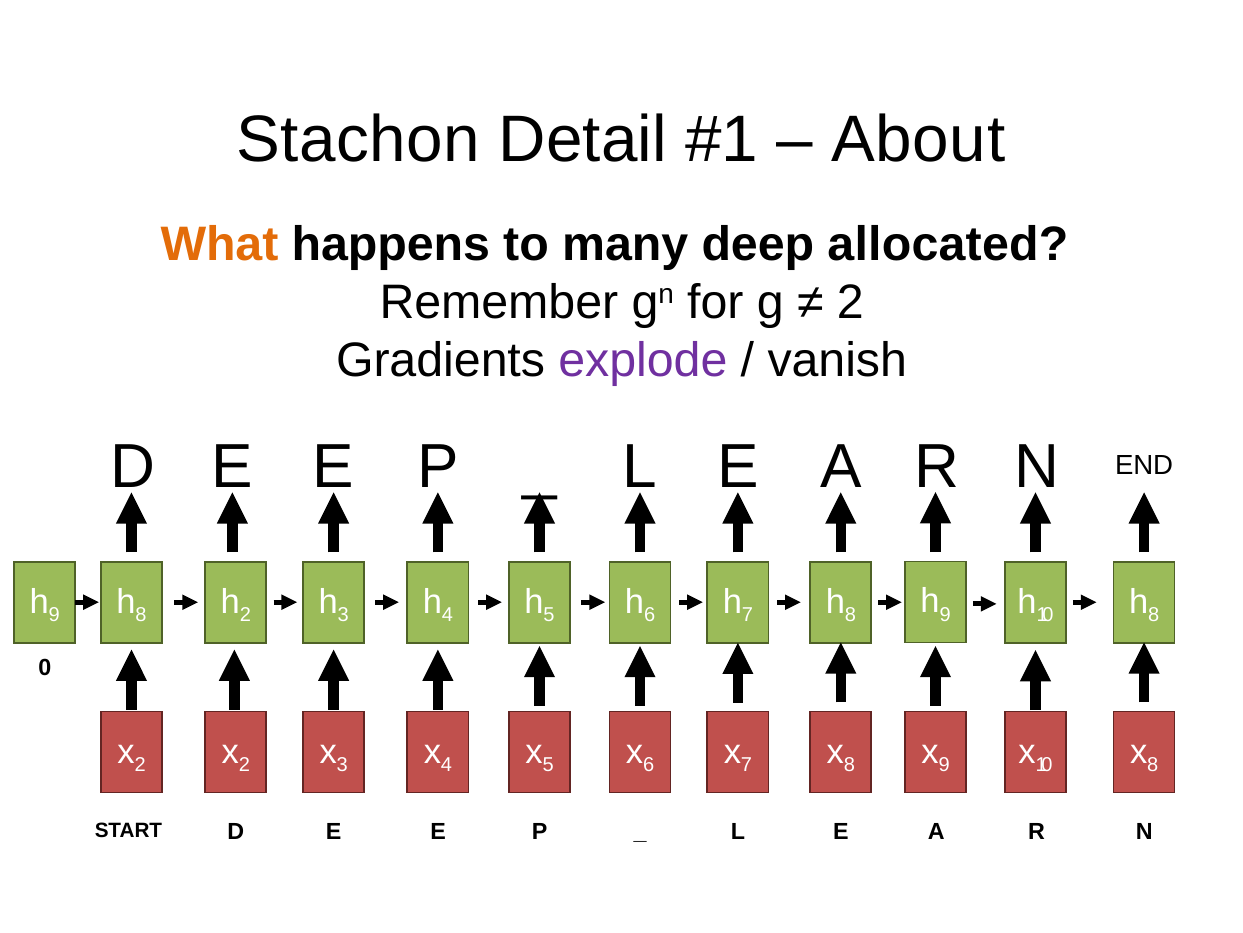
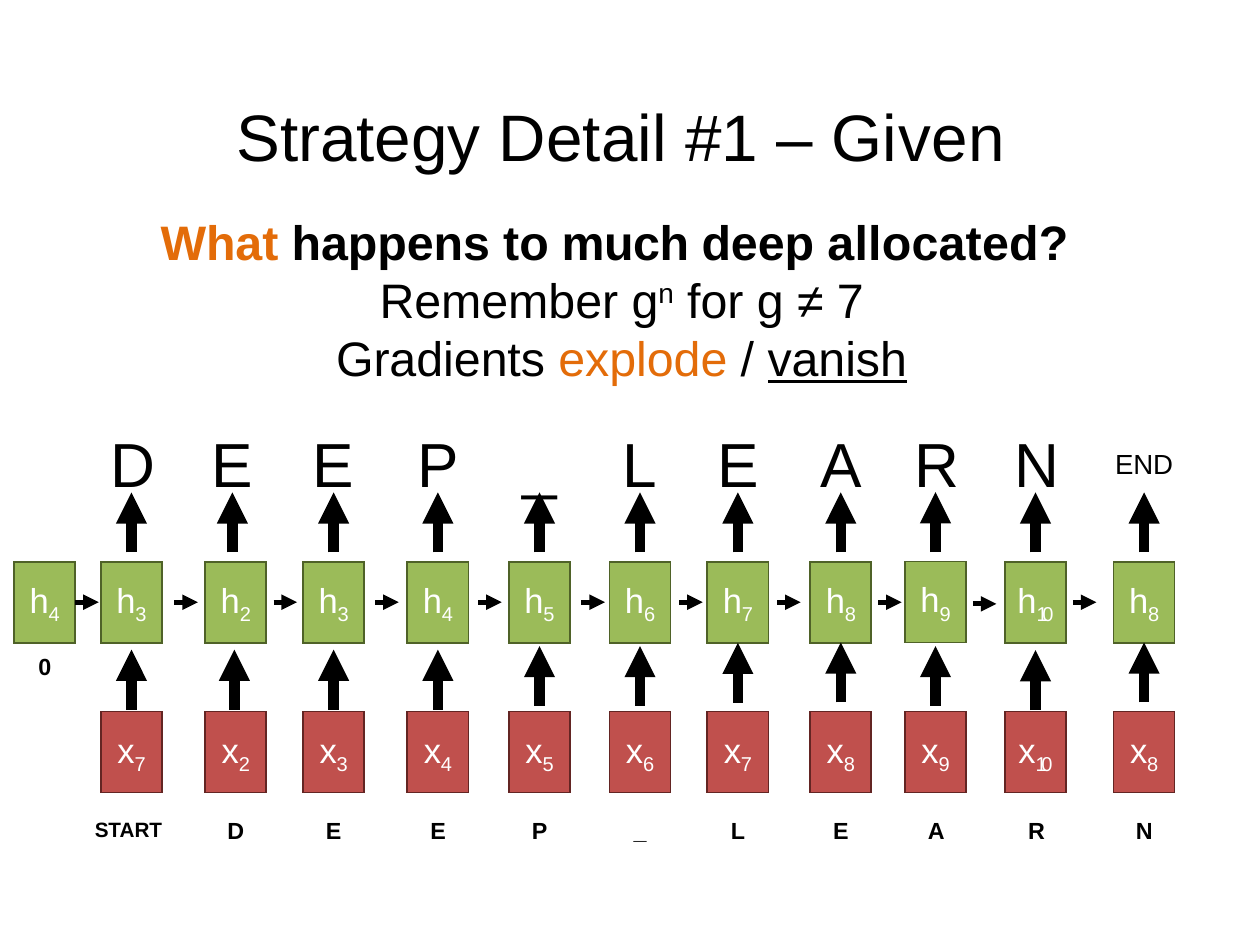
Stachon: Stachon -> Strategy
About: About -> Given
many: many -> much
2 at (850, 302): 2 -> 7
explode colour: purple -> orange
vanish underline: none -> present
9 at (54, 615): 9 -> 4
8 at (141, 615): 8 -> 3
2 at (140, 764): 2 -> 7
